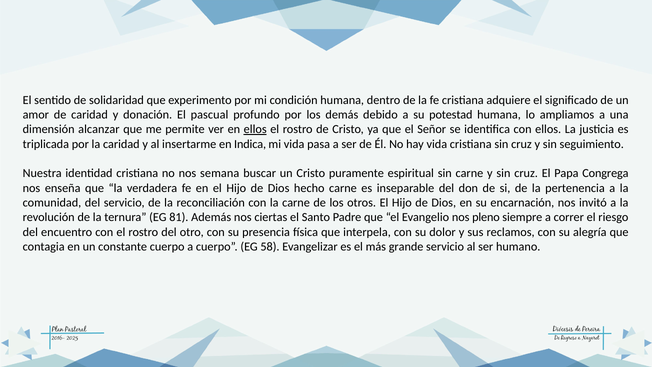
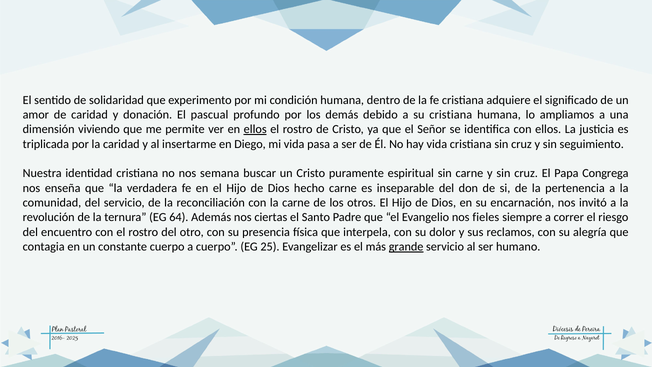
su potestad: potestad -> cristiana
alcanzar: alcanzar -> viviendo
Indica: Indica -> Diego
81: 81 -> 64
pleno: pleno -> fieles
58: 58 -> 25
grande underline: none -> present
